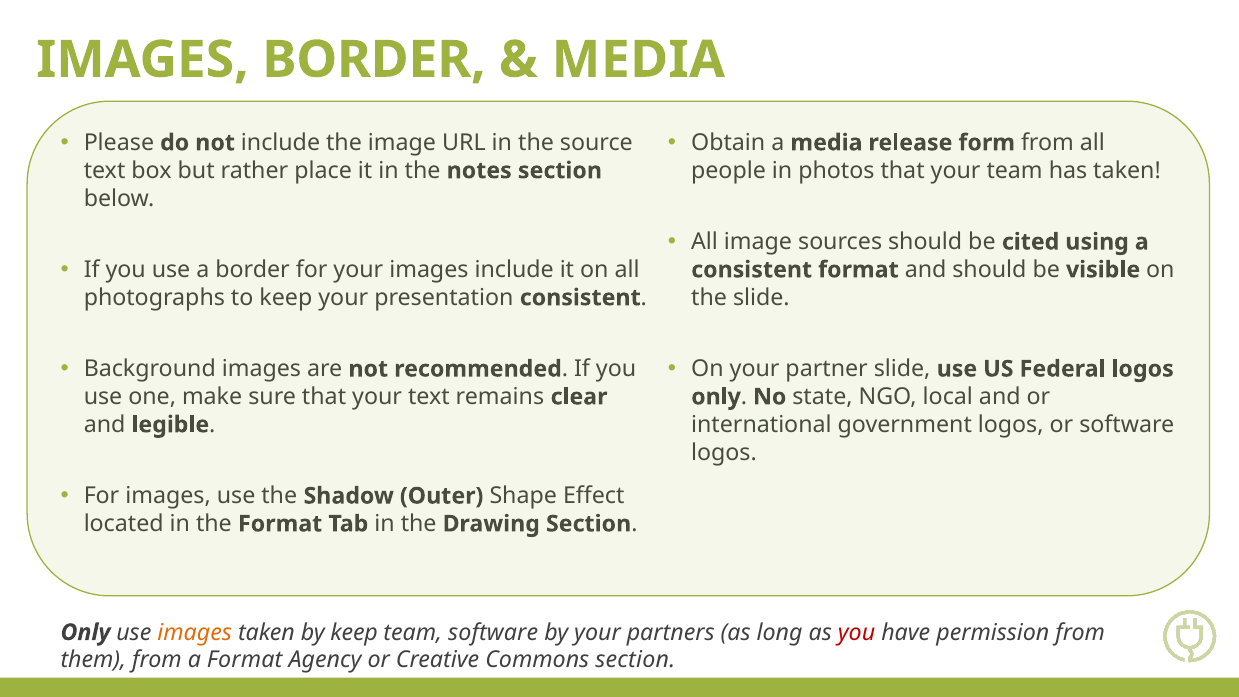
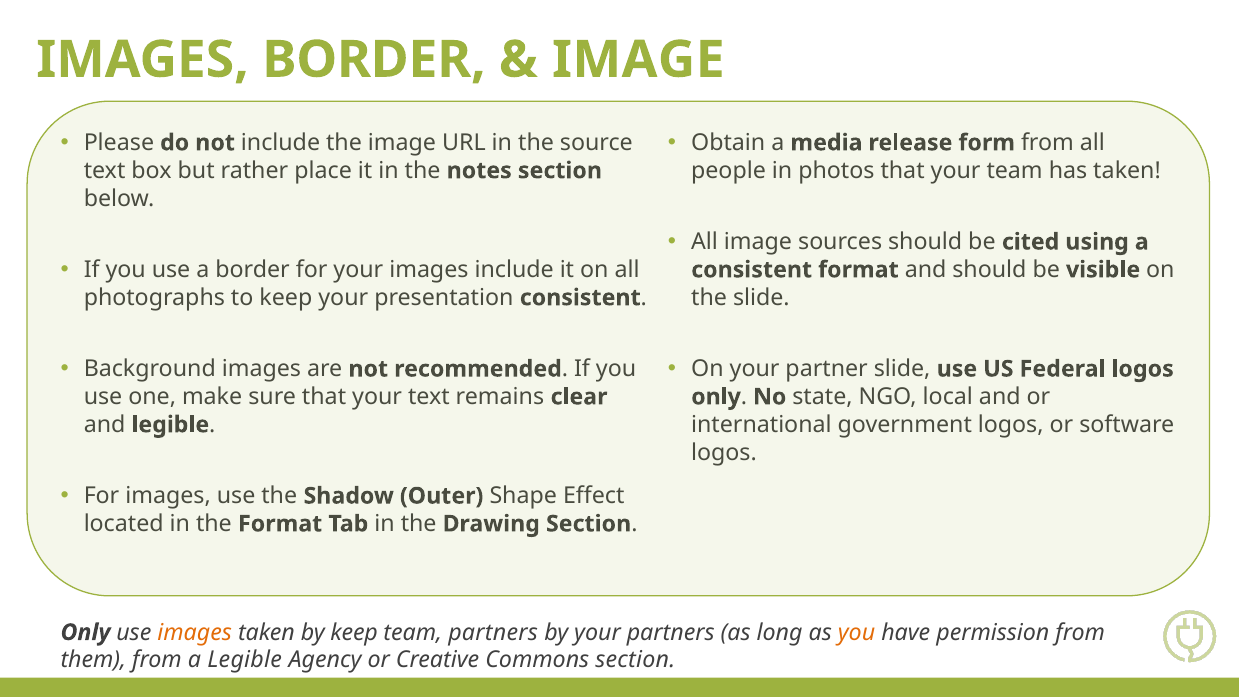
MEDIA at (638, 60): MEDIA -> IMAGE
team software: software -> partners
you at (857, 632) colour: red -> orange
a Format: Format -> Legible
